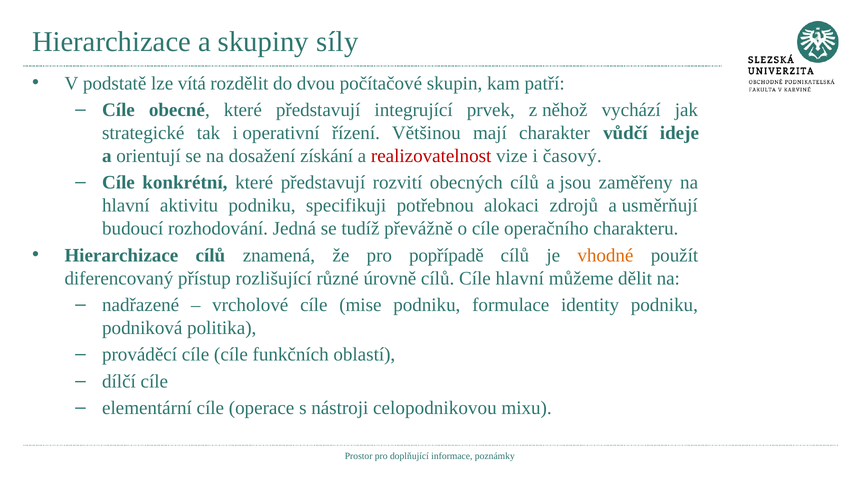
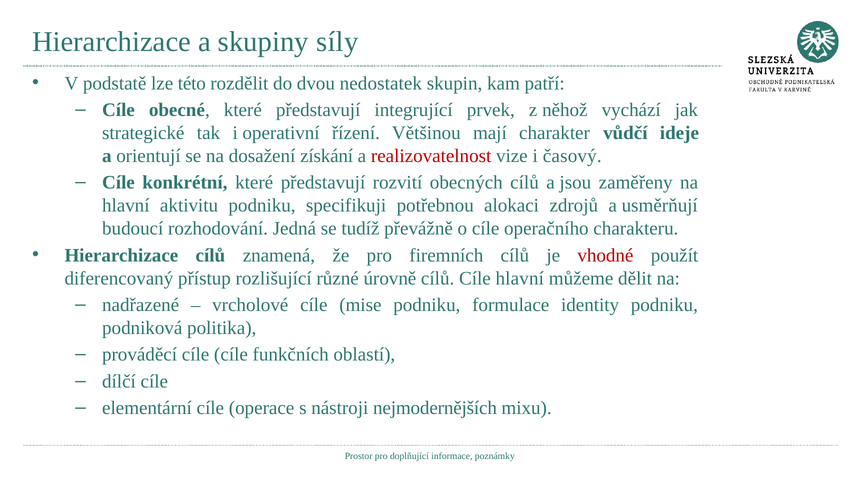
vítá: vítá -> této
počítačové: počítačové -> nedostatek
popřípadě: popřípadě -> firemních
vhodné colour: orange -> red
celopodnikovou: celopodnikovou -> nejmodernějších
